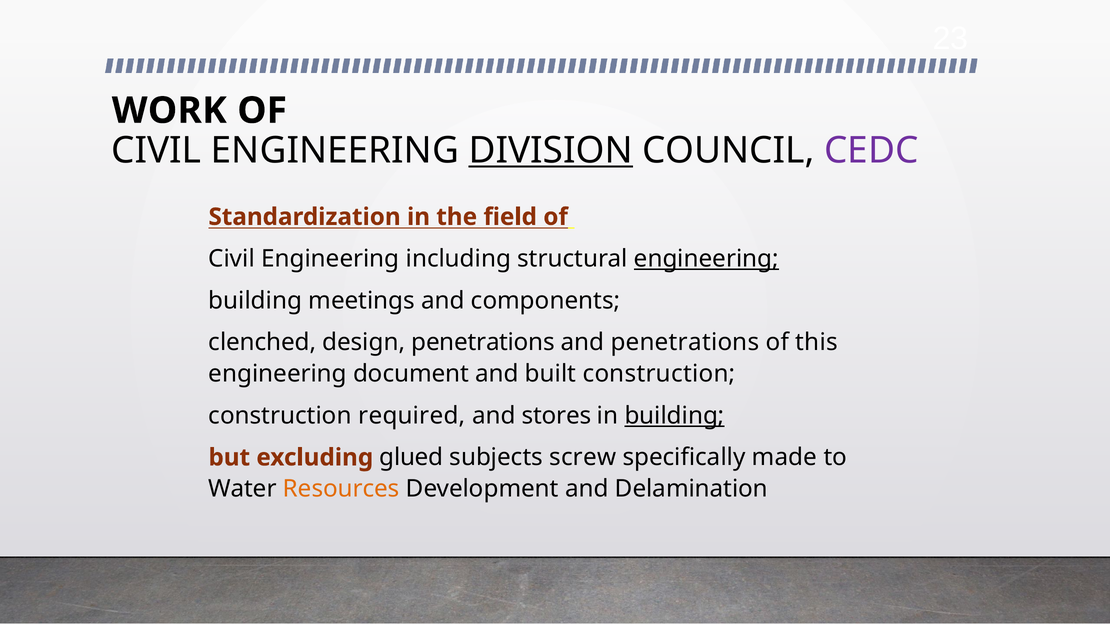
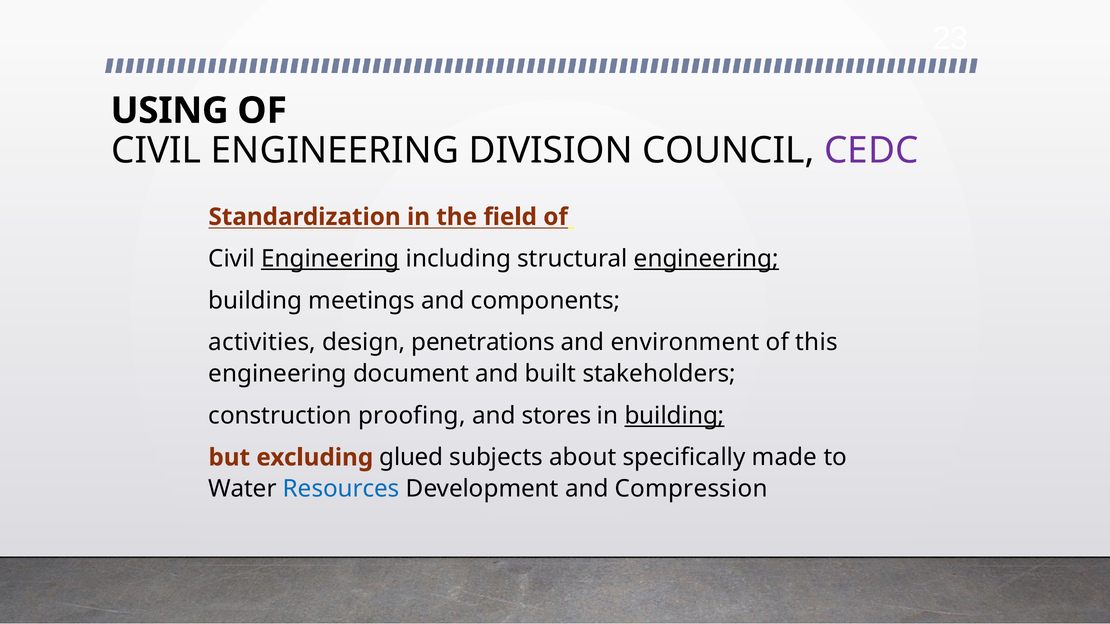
WORK: WORK -> USING
DIVISION underline: present -> none
Engineering at (330, 259) underline: none -> present
clenched: clenched -> activities
and penetrations: penetrations -> environment
built construction: construction -> stakeholders
required: required -> proofing
screw: screw -> about
Resources colour: orange -> blue
Delamination: Delamination -> Compression
